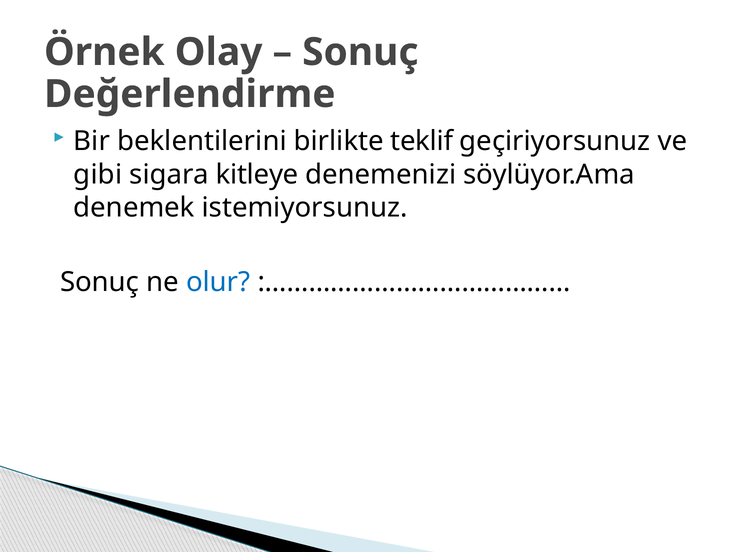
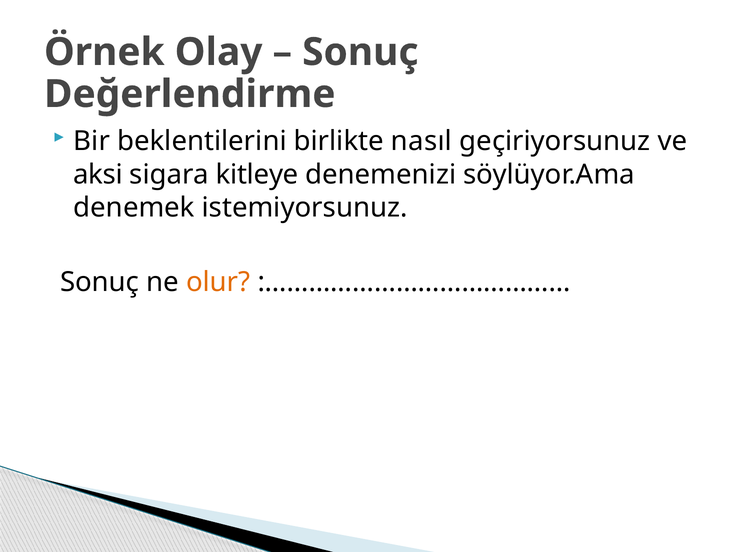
teklif: teklif -> nasıl
gibi: gibi -> aksi
olur colour: blue -> orange
